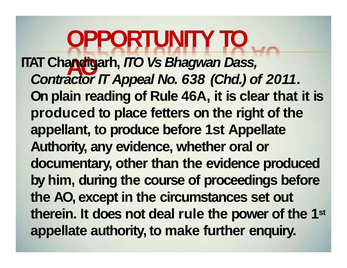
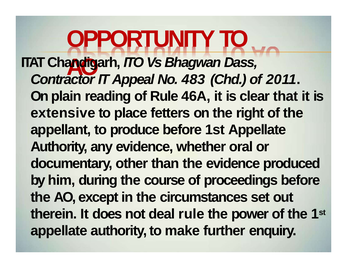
638: 638 -> 483
produced at (63, 113): produced -> extensive
